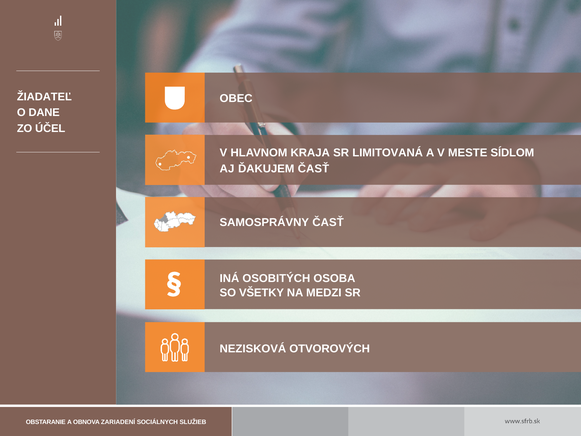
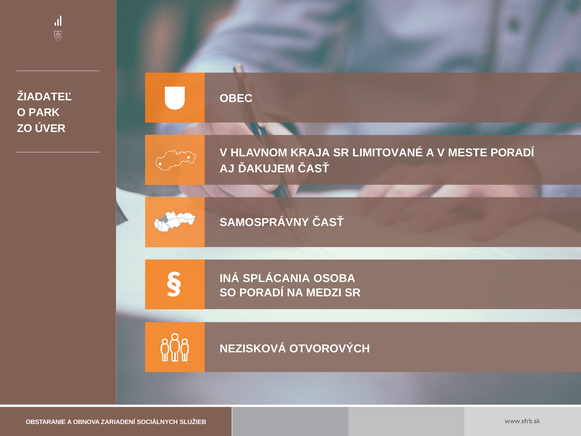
DANE: DANE -> PARK
ÚČEL: ÚČEL -> ÚVER
LIMITOVANÁ: LIMITOVANÁ -> LIMITOVANÉ
MESTE SÍDLOM: SÍDLOM -> PORADÍ
OSOBITÝCH: OSOBITÝCH -> SPLÁCANIA
SO VŠETKY: VŠETKY -> PORADÍ
